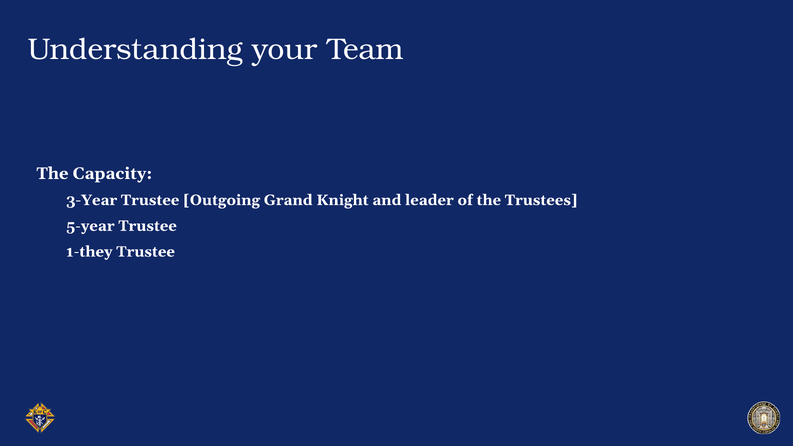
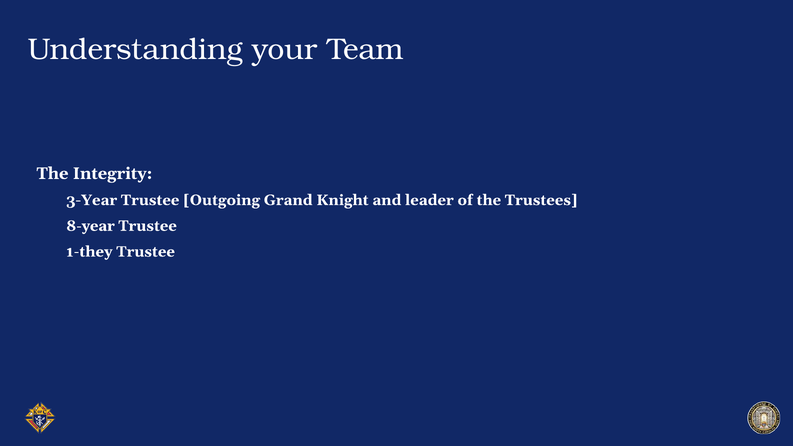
Capacity: Capacity -> Integrity
5-year: 5-year -> 8-year
